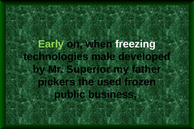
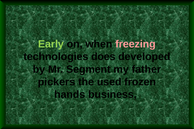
freezing colour: white -> pink
male: male -> does
Superior: Superior -> Segment
public: public -> hands
